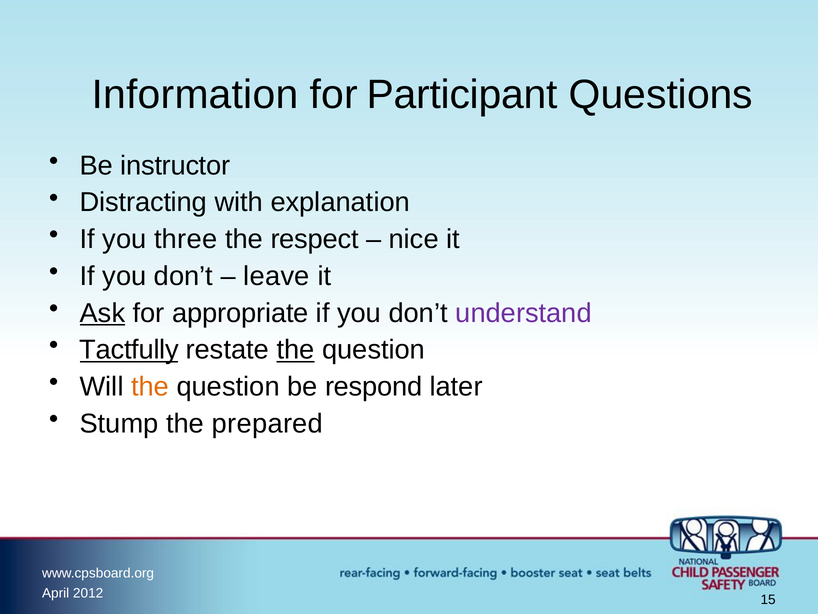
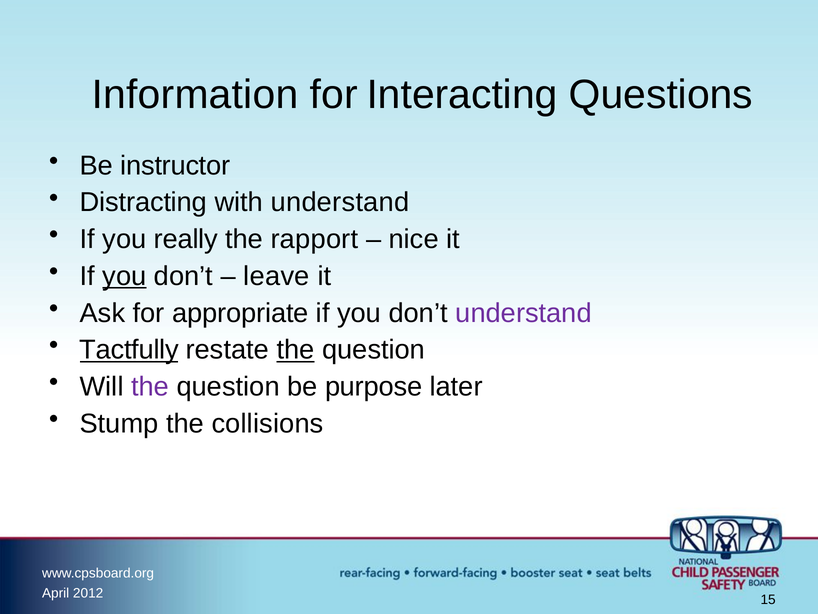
Participant: Participant -> Interacting
with explanation: explanation -> understand
three: three -> really
respect: respect -> rapport
you at (124, 276) underline: none -> present
Ask underline: present -> none
the at (150, 386) colour: orange -> purple
respond: respond -> purpose
prepared: prepared -> collisions
